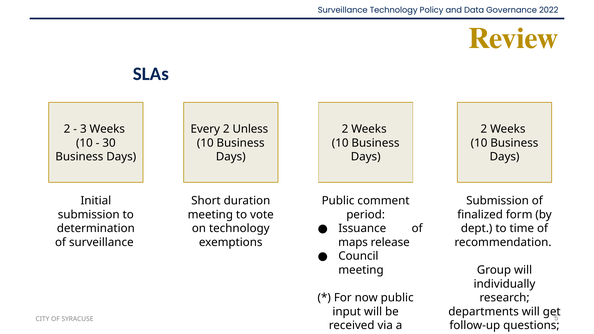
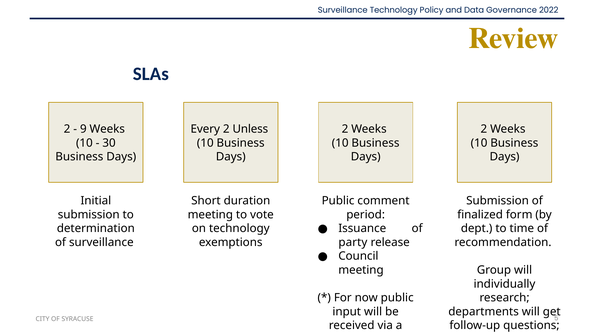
3: 3 -> 9
maps: maps -> party
